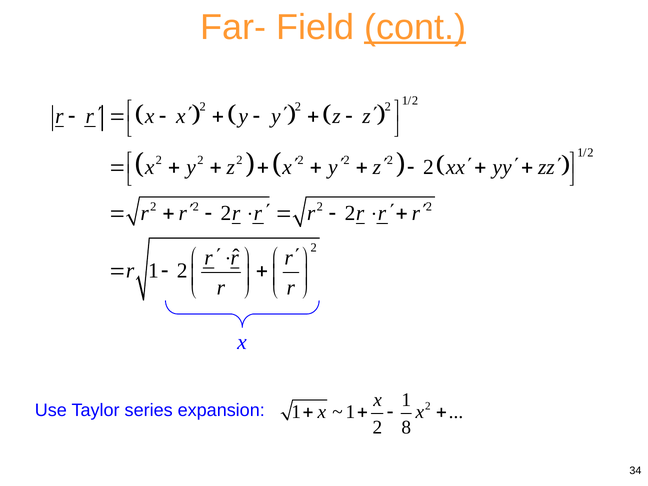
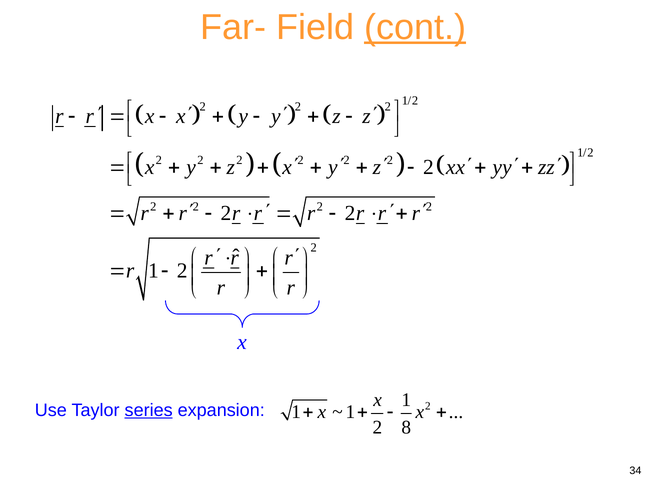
series underline: none -> present
